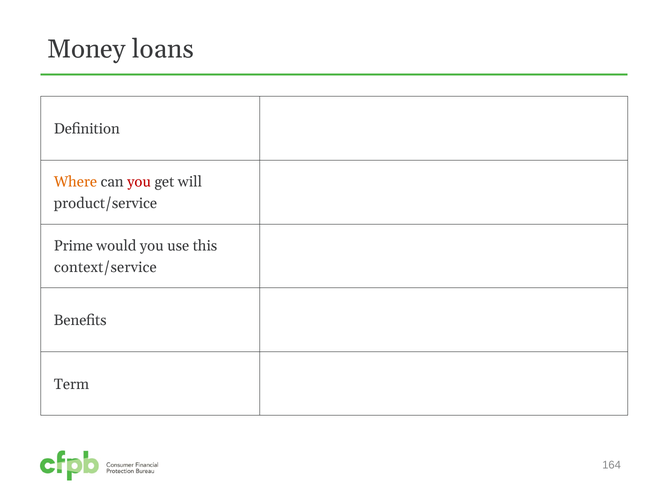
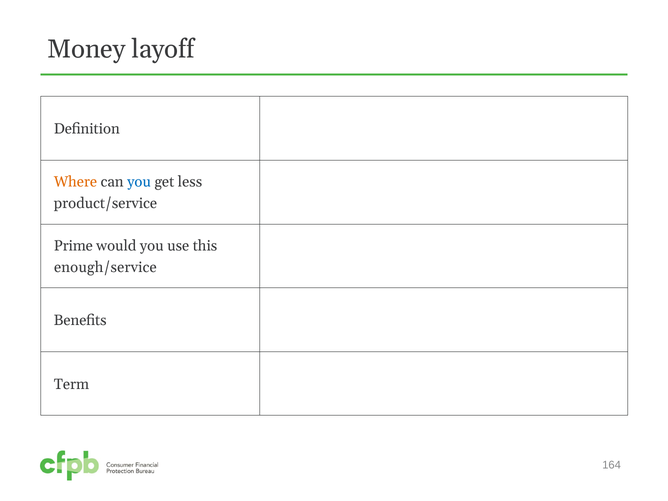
loans: loans -> layoff
you at (139, 182) colour: red -> blue
will: will -> less
context/service: context/service -> enough/service
